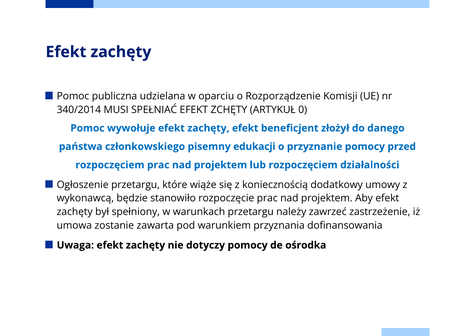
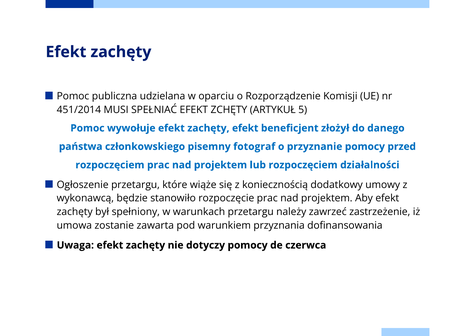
340/2014: 340/2014 -> 451/2014
0: 0 -> 5
edukacji: edukacji -> fotograf
ośrodka: ośrodka -> czerwca
